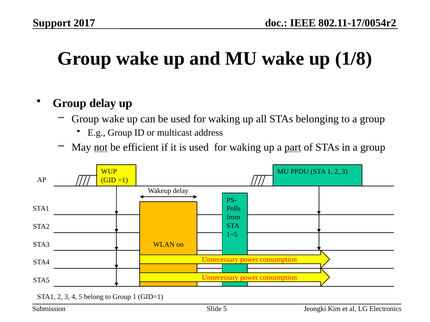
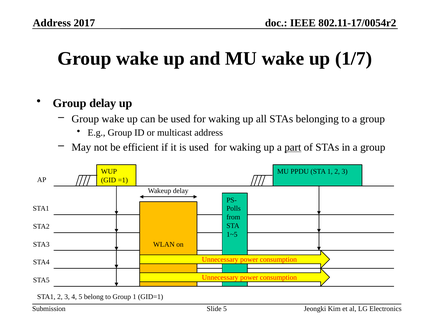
Support at (52, 23): Support -> Address
1/8: 1/8 -> 1/7
not underline: present -> none
